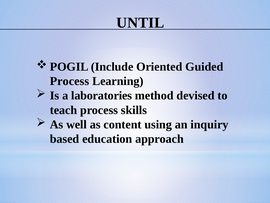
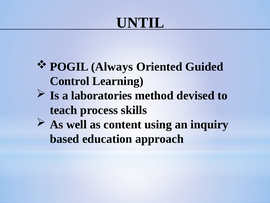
Include: Include -> Always
Process at (70, 81): Process -> Control
